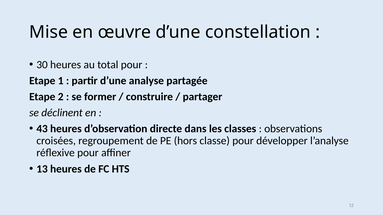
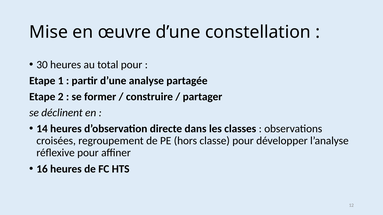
43: 43 -> 14
13: 13 -> 16
